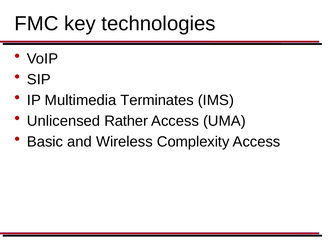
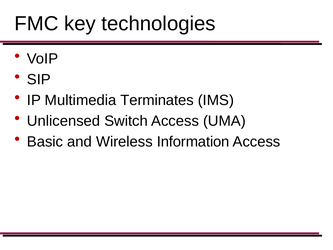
Rather: Rather -> Switch
Complexity: Complexity -> Information
